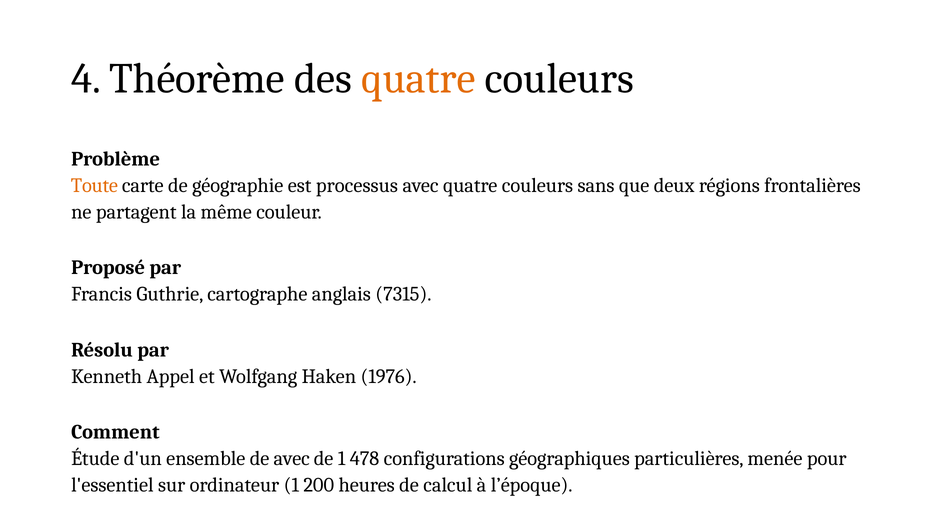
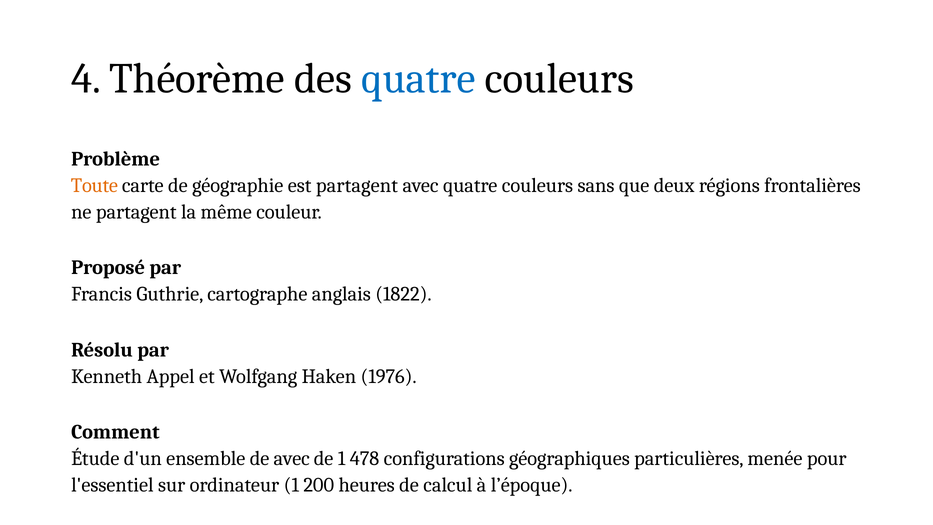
quatre at (418, 78) colour: orange -> blue
est processus: processus -> partagent
7315: 7315 -> 1822
